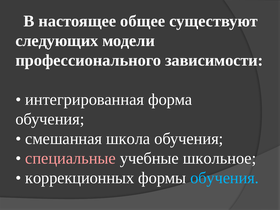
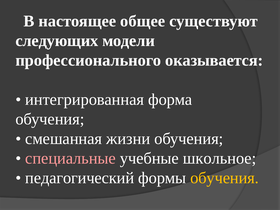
зависимости: зависимости -> оказывается
школа: школа -> жизни
коррекционных: коррекционных -> педагогический
обучения at (225, 178) colour: light blue -> yellow
